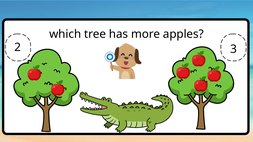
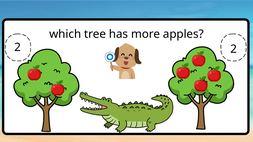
2 3: 3 -> 2
